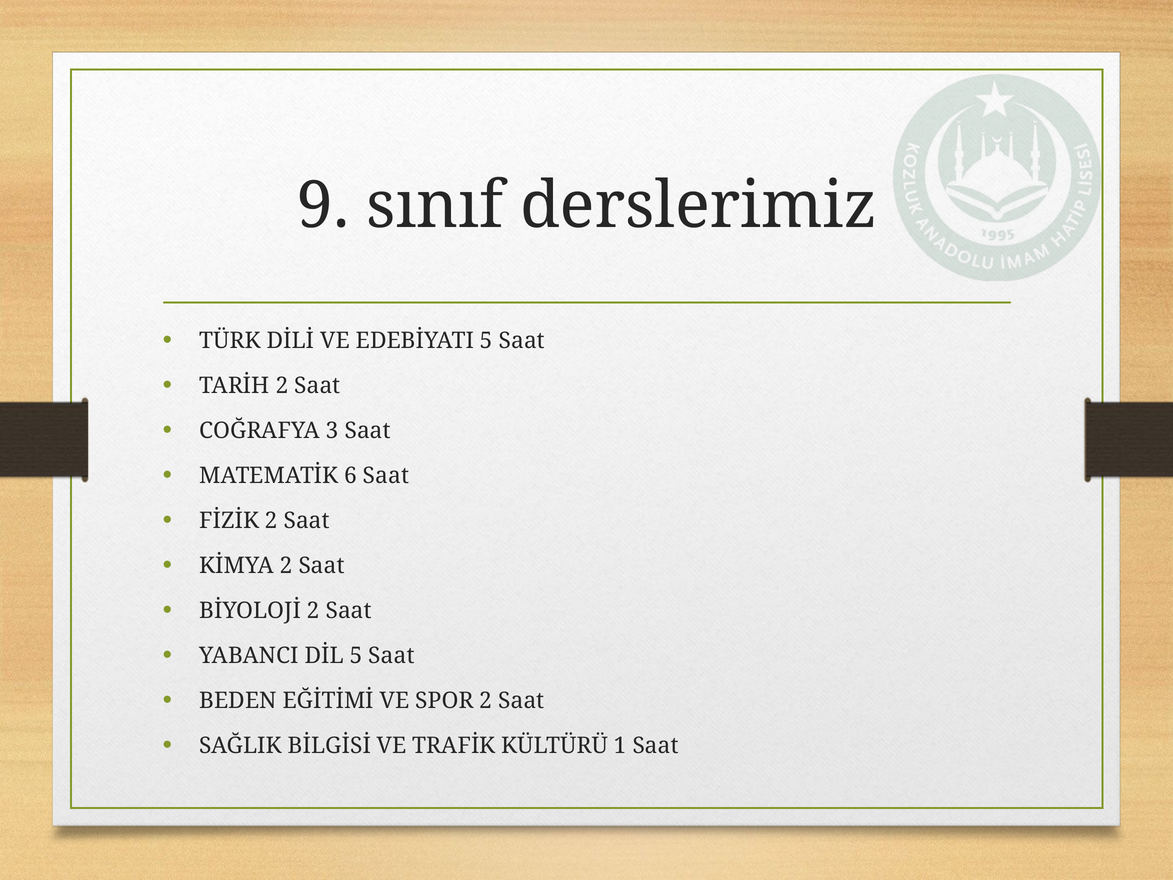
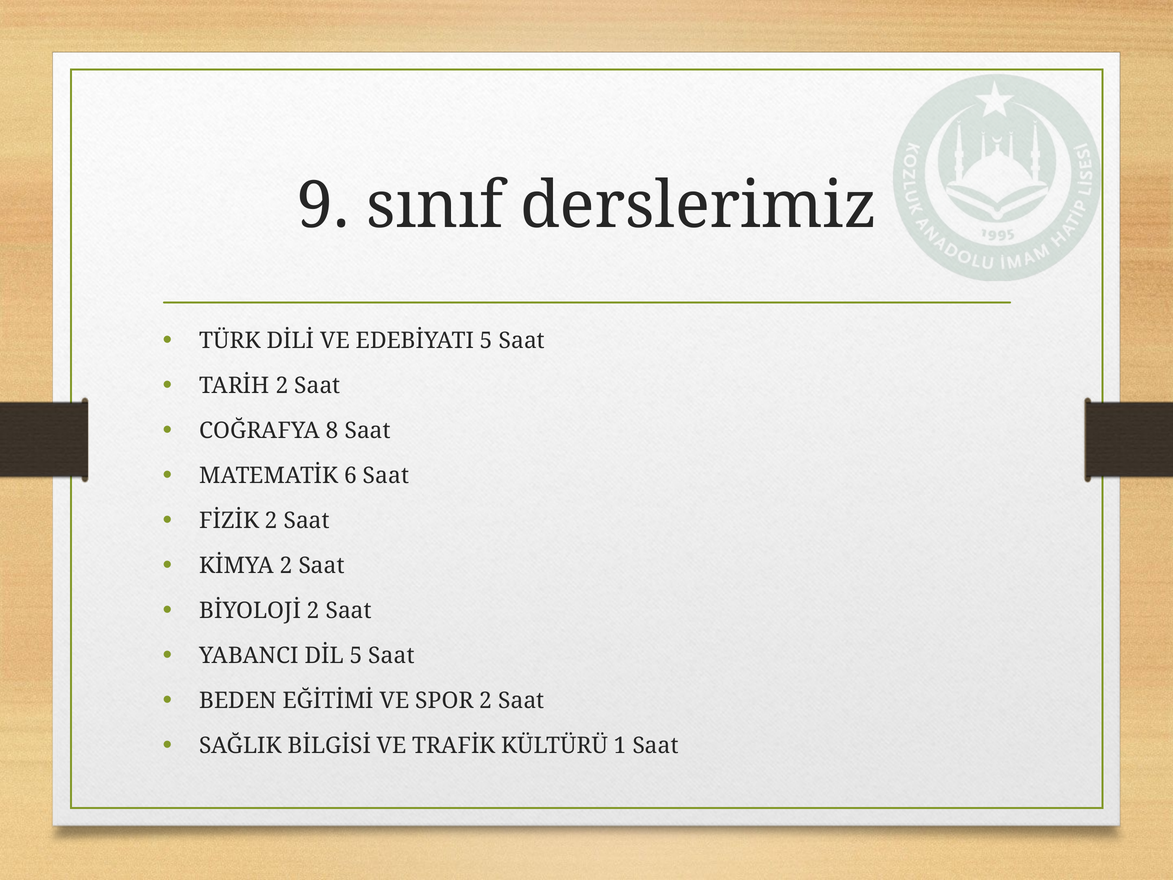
3: 3 -> 8
